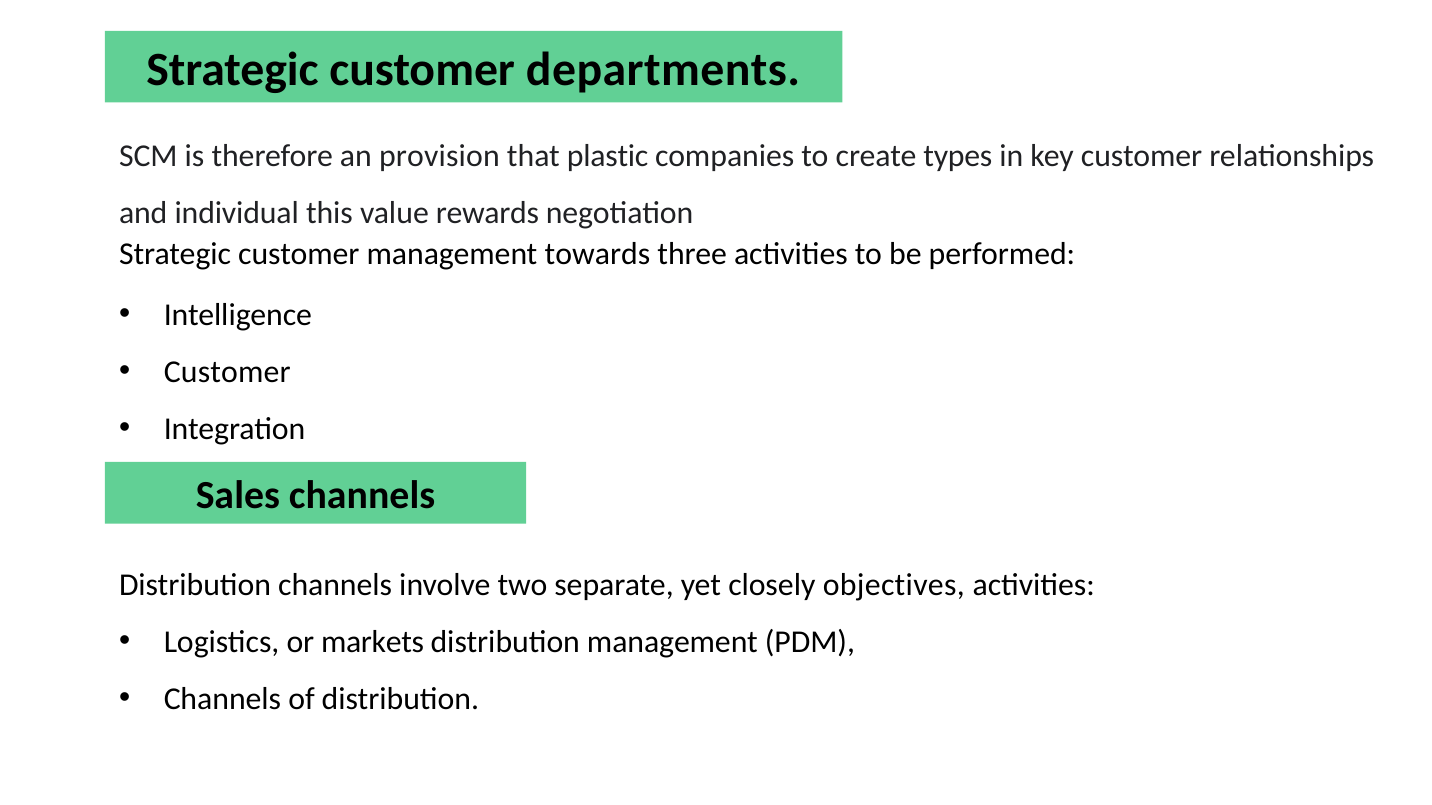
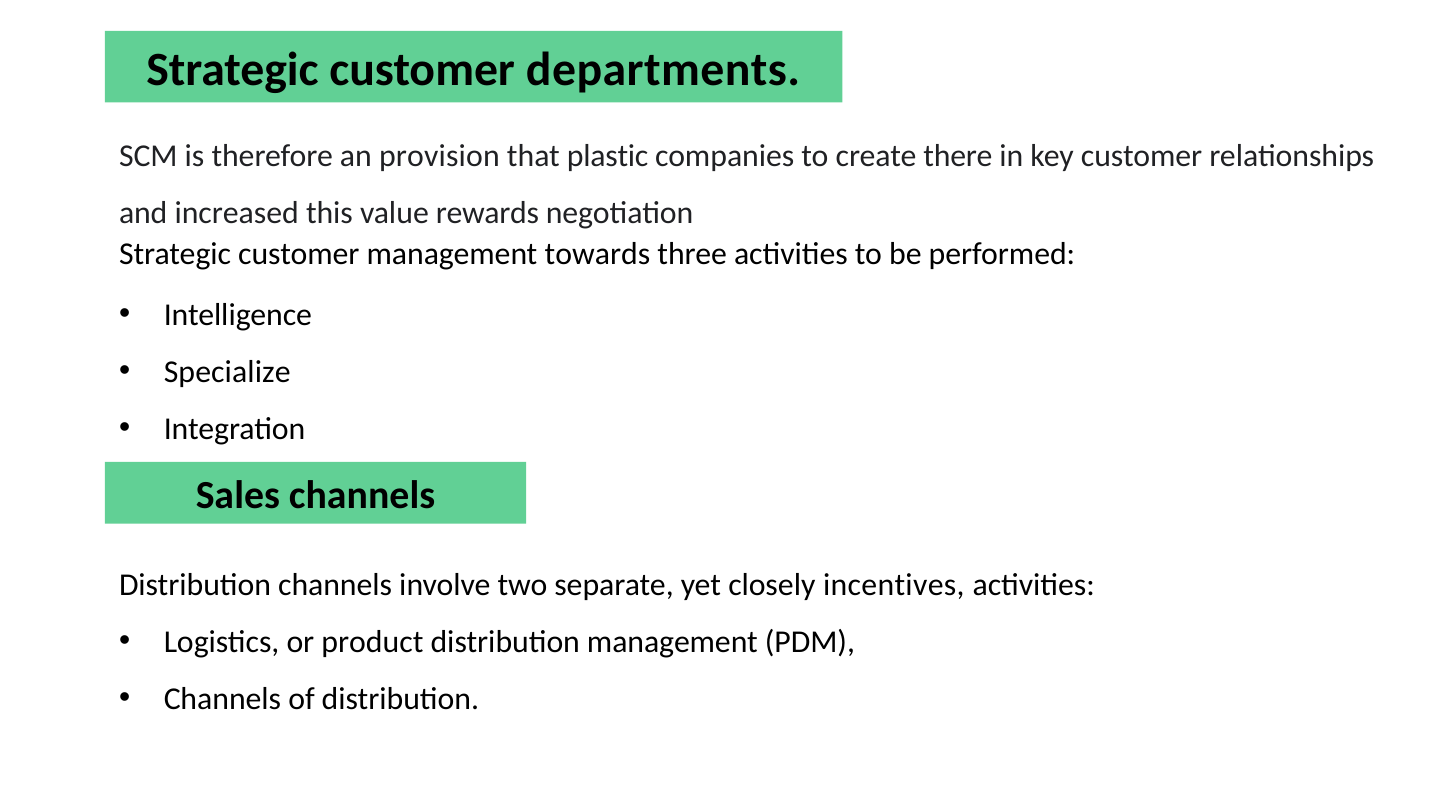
types: types -> there
individual: individual -> increased
Customer at (227, 372): Customer -> Specialize
objectives: objectives -> incentives
markets: markets -> product
